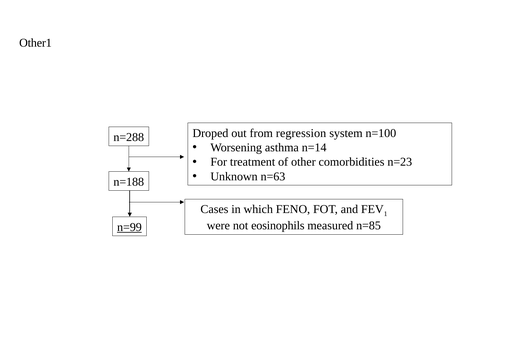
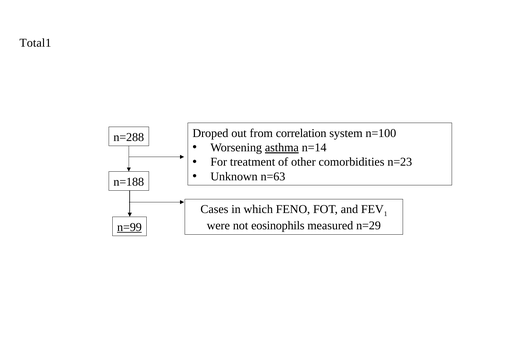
Other1: Other1 -> Total1
regression: regression -> correlation
asthma underline: none -> present
n=85: n=85 -> n=29
